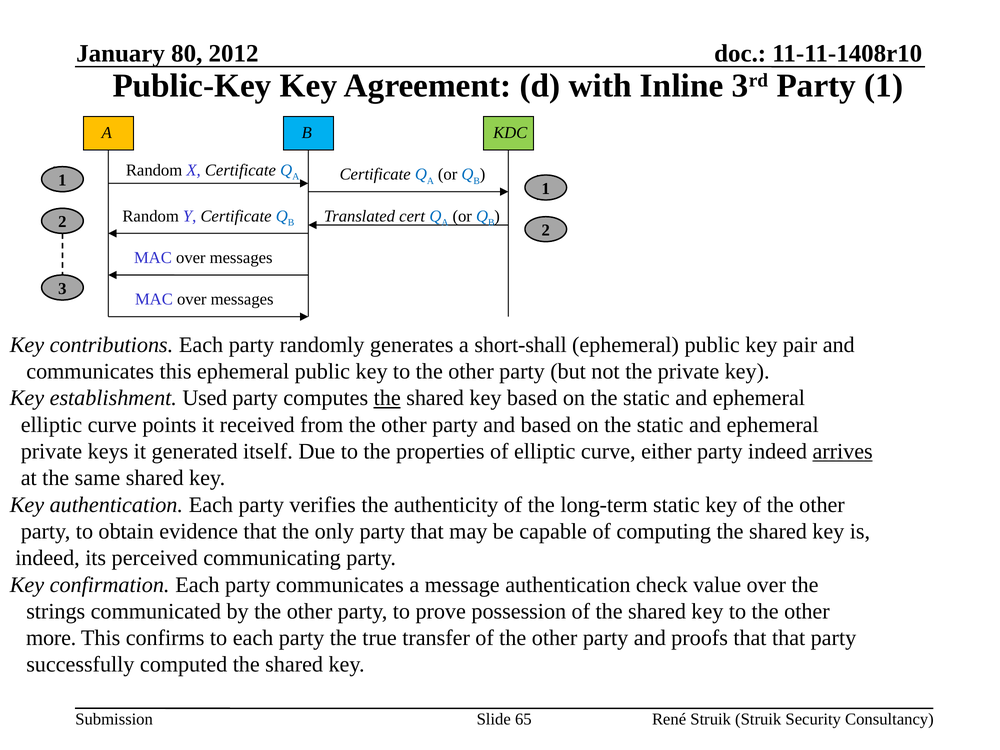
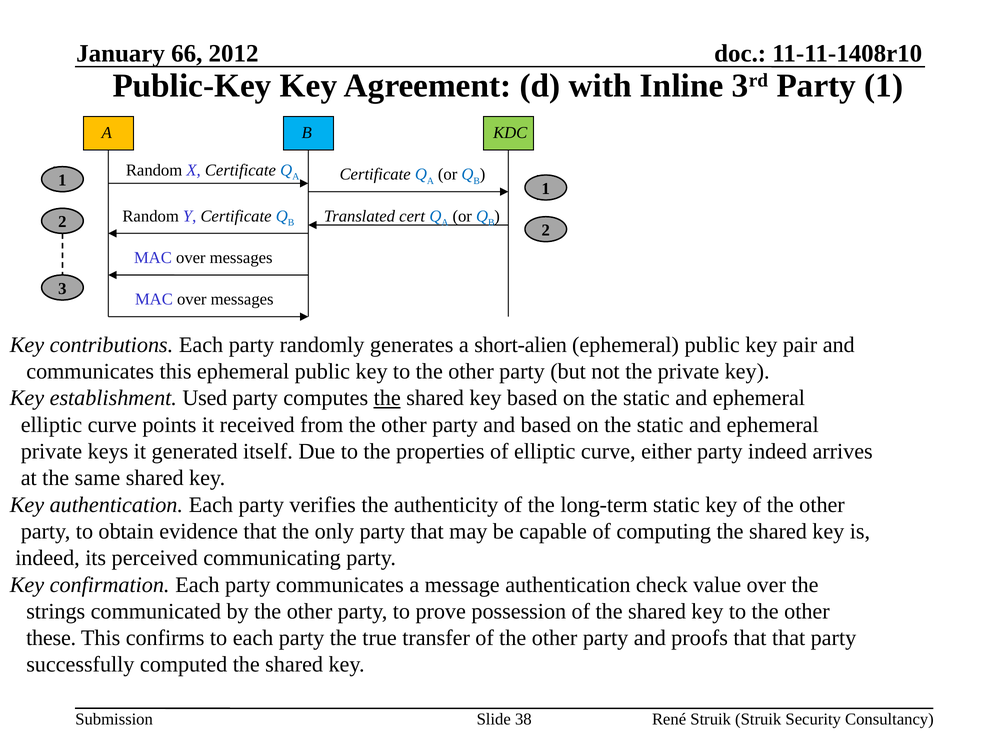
80: 80 -> 66
short-shall: short-shall -> short-alien
arrives underline: present -> none
more: more -> these
65: 65 -> 38
